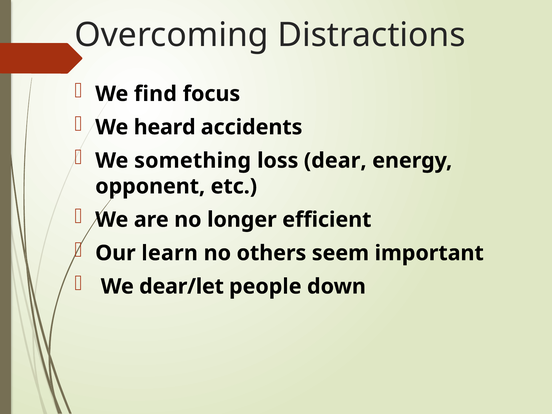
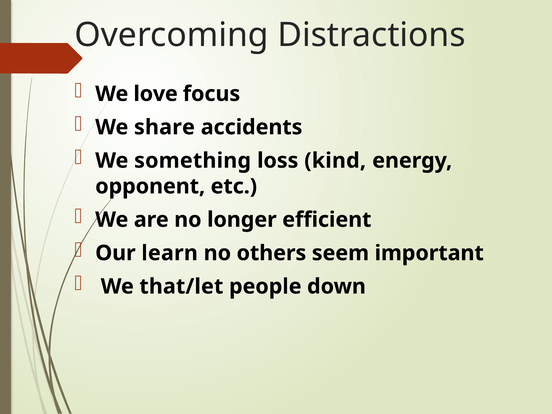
find: find -> love
heard: heard -> share
dear: dear -> kind
dear/let: dear/let -> that/let
